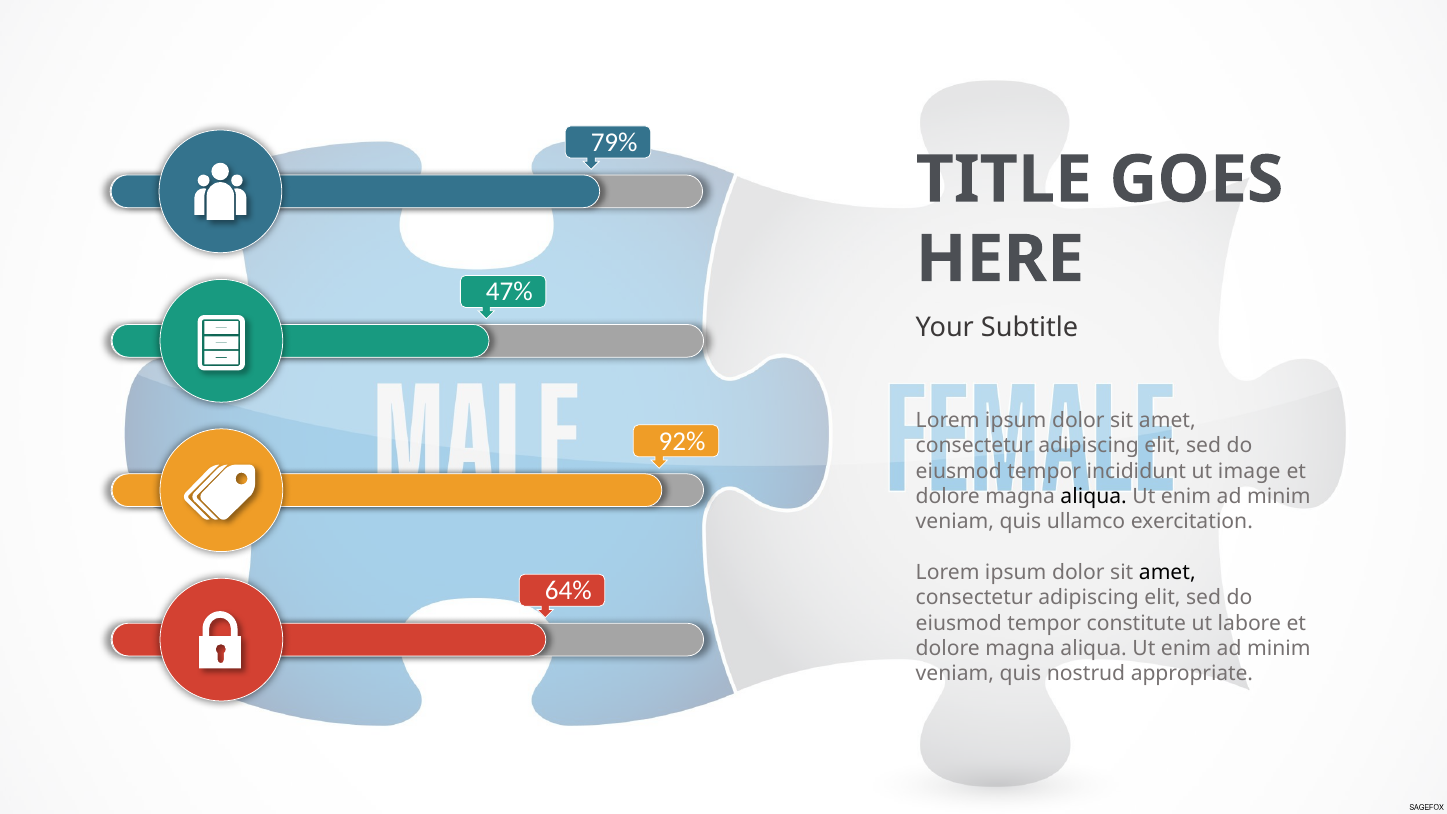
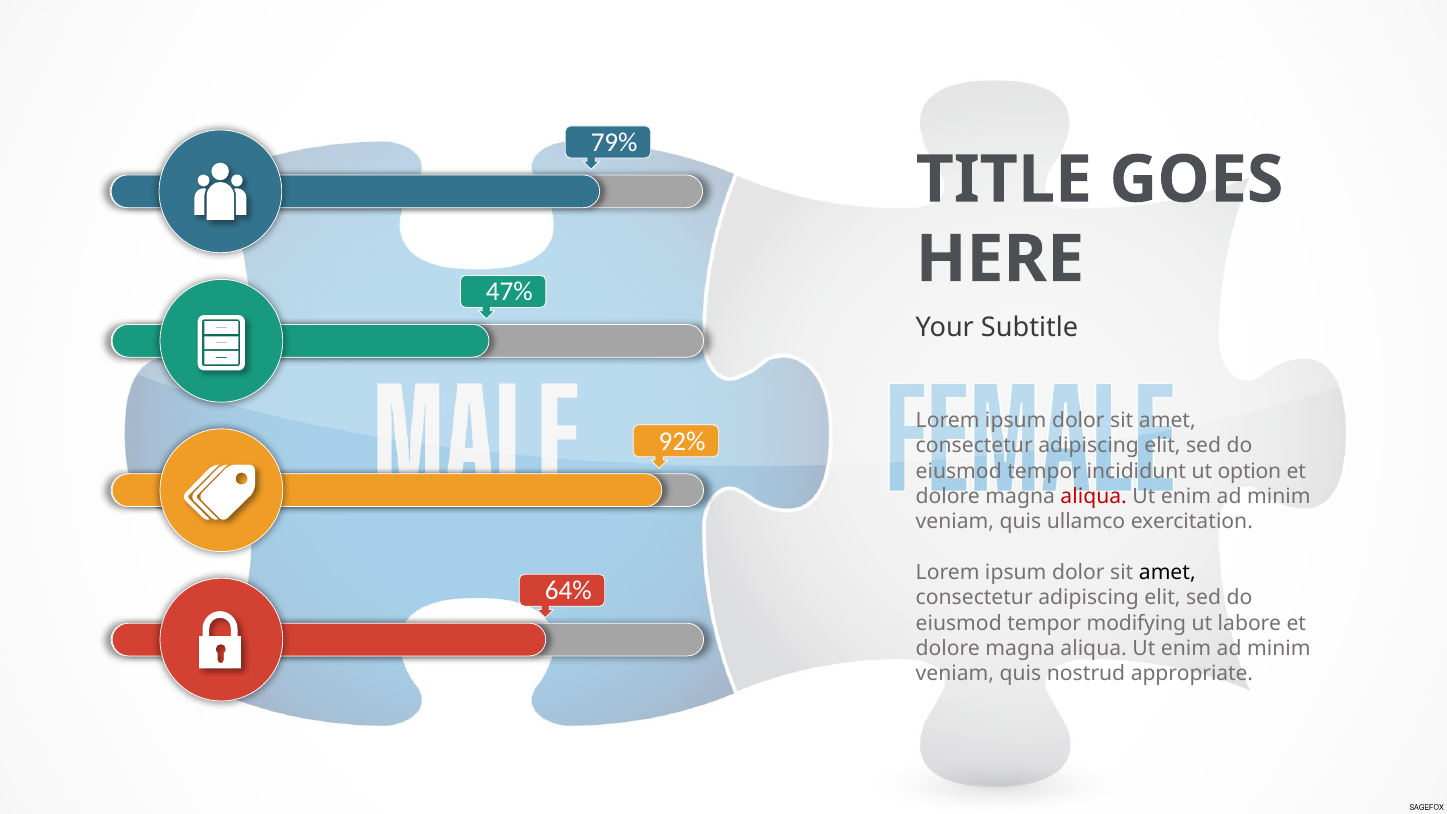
image: image -> option
aliqua at (1094, 497) colour: black -> red
constitute: constitute -> modifying
